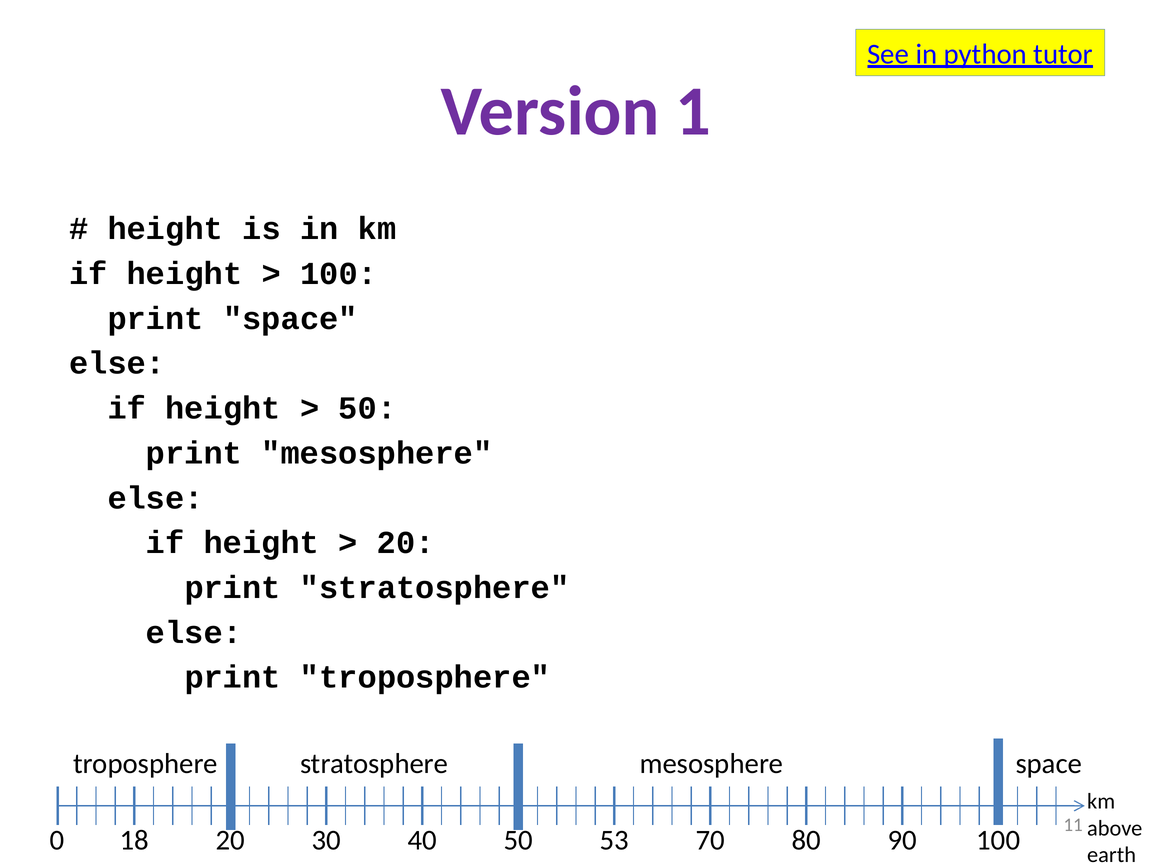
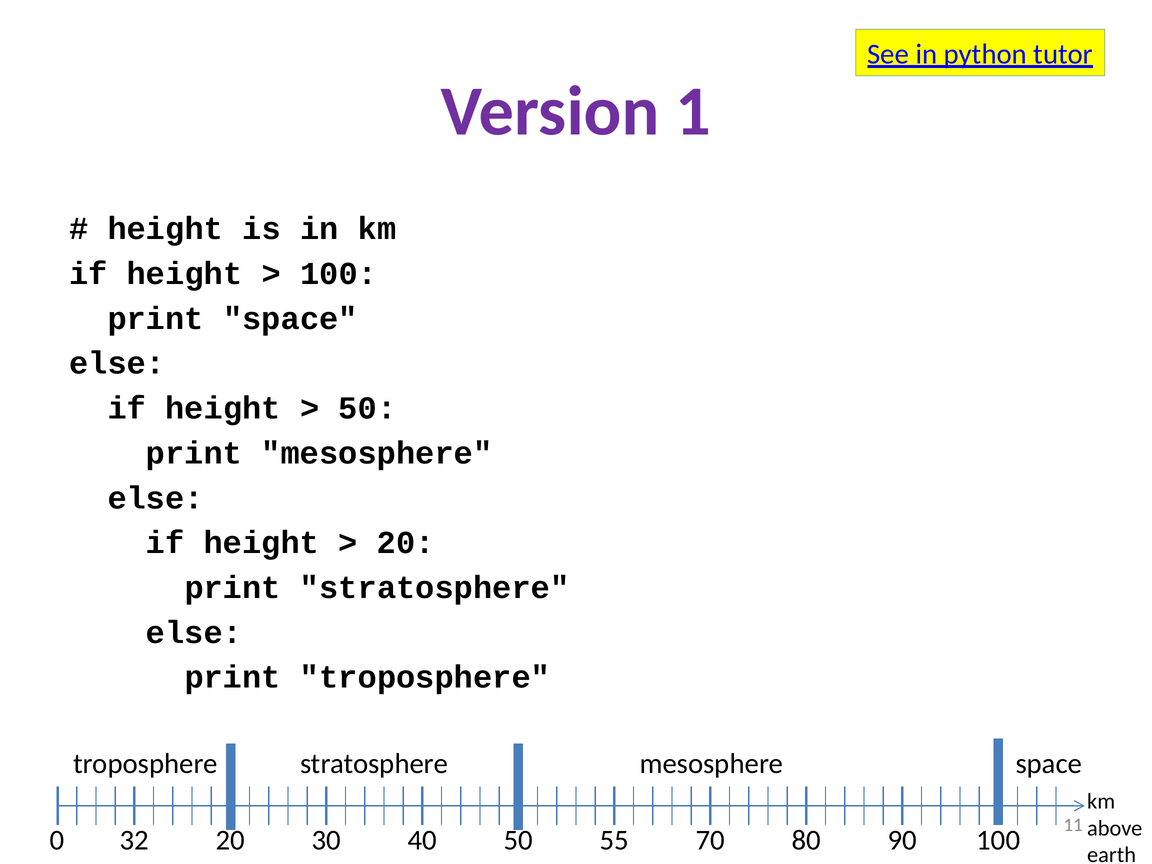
18: 18 -> 32
53: 53 -> 55
